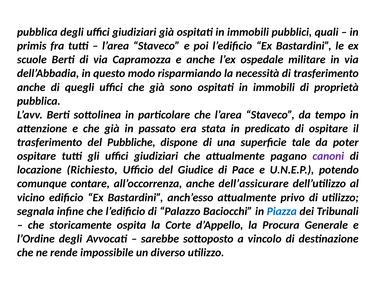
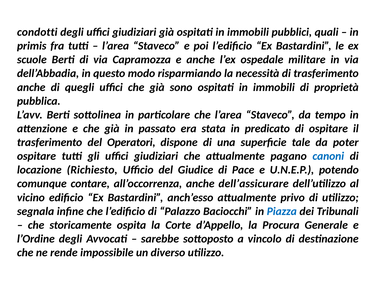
pubblica at (37, 32): pubblica -> condotti
Pubbliche: Pubbliche -> Operatori
canoni colour: purple -> blue
